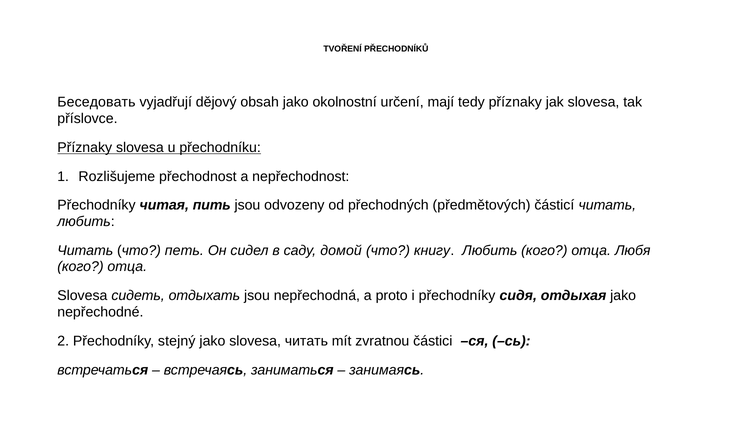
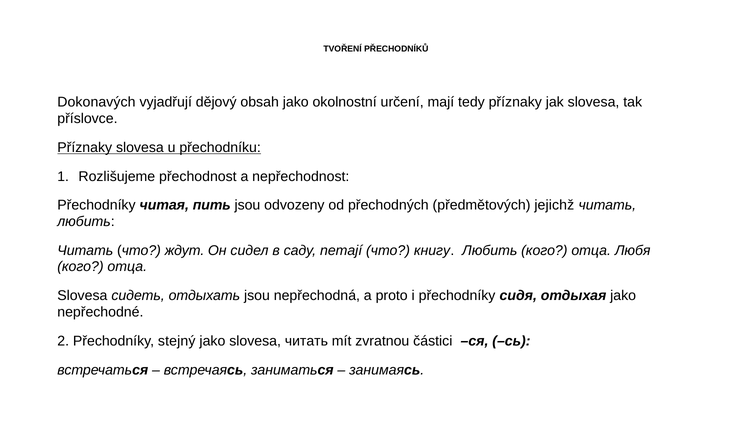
Беседовать: Беседовать -> Dokonavých
částicí: částicí -> jejichž
петь: петь -> ждут
домой: домой -> nemají
